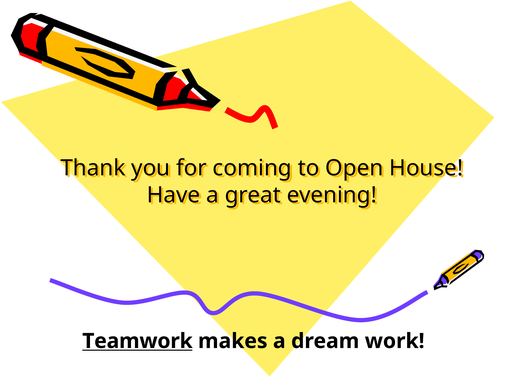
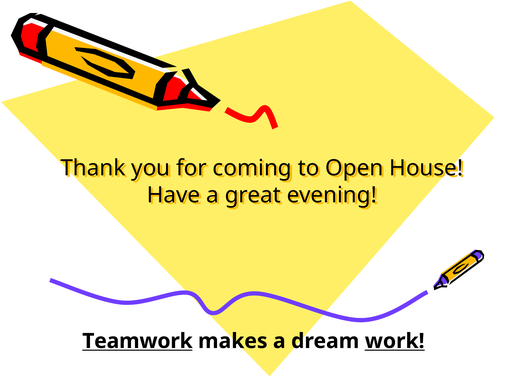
work underline: none -> present
